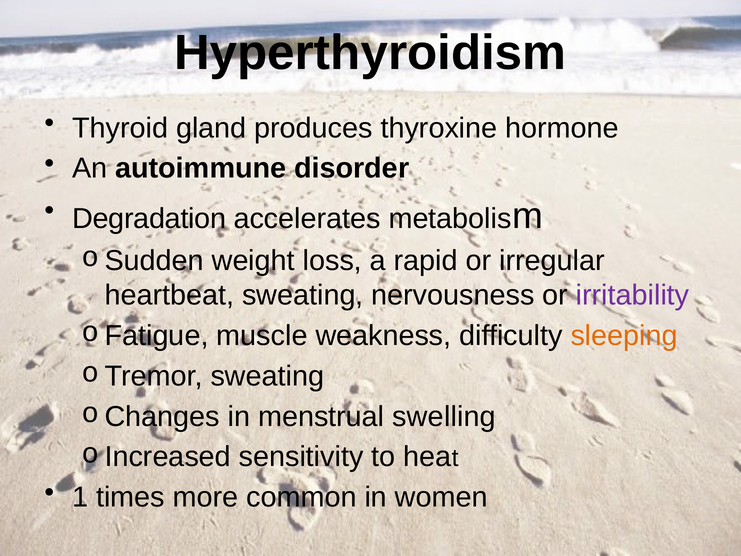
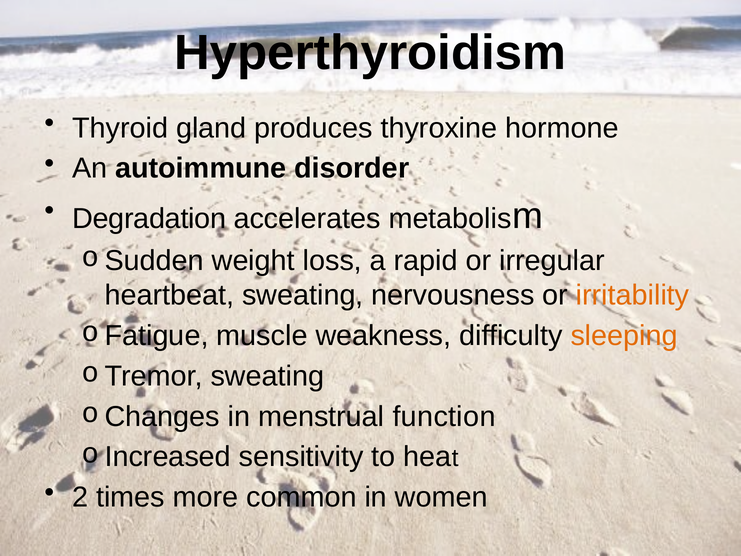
irritability colour: purple -> orange
swelling: swelling -> function
1: 1 -> 2
